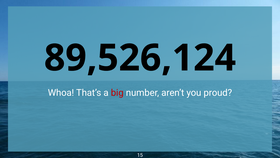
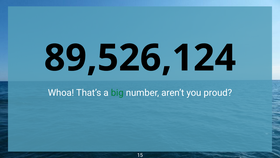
big colour: red -> green
